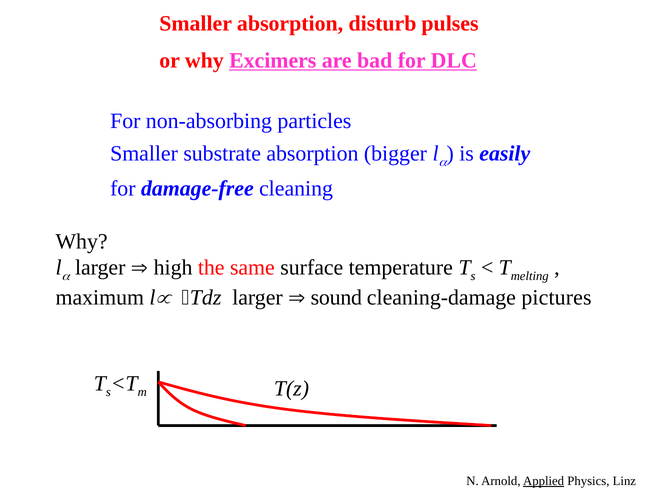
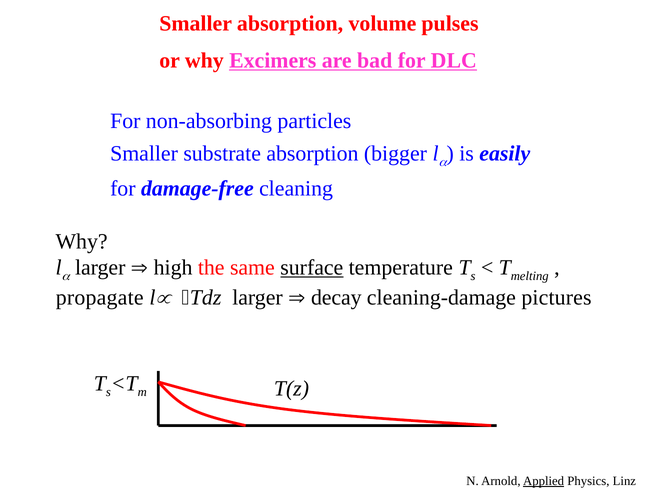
disturb: disturb -> volume
surface underline: none -> present
maximum: maximum -> propagate
sound: sound -> decay
